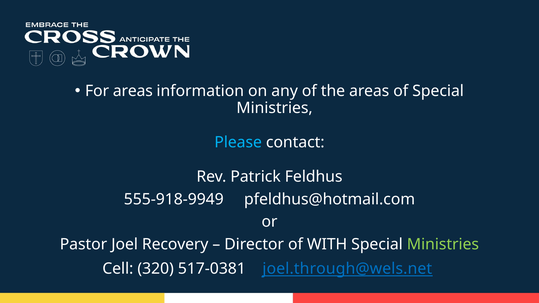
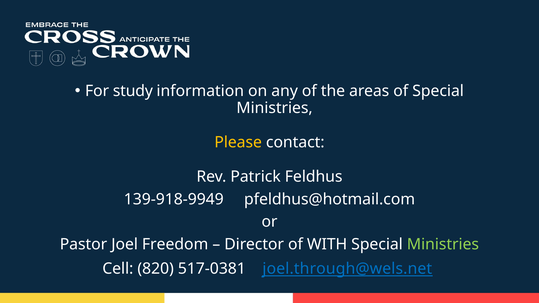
For areas: areas -> study
Please colour: light blue -> yellow
555-918-9949: 555-918-9949 -> 139-918-9949
Recovery: Recovery -> Freedom
320: 320 -> 820
